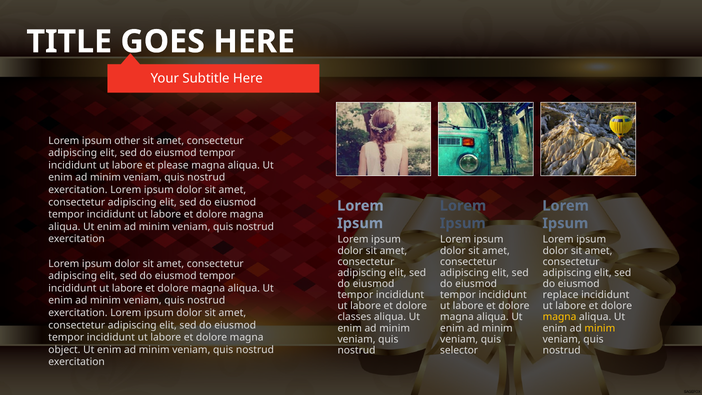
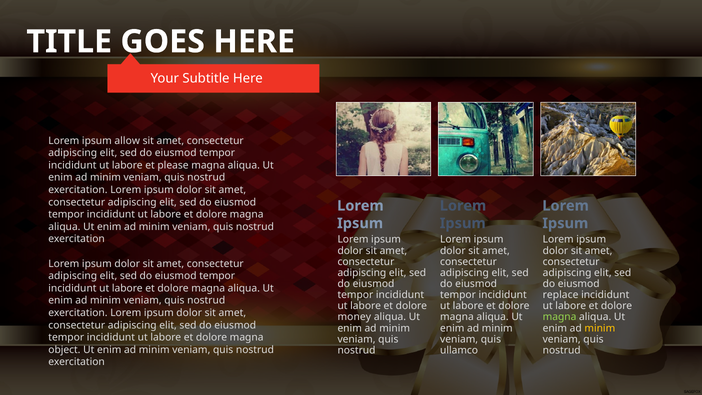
other: other -> allow
classes: classes -> money
magna at (560, 317) colour: yellow -> light green
selector: selector -> ullamco
